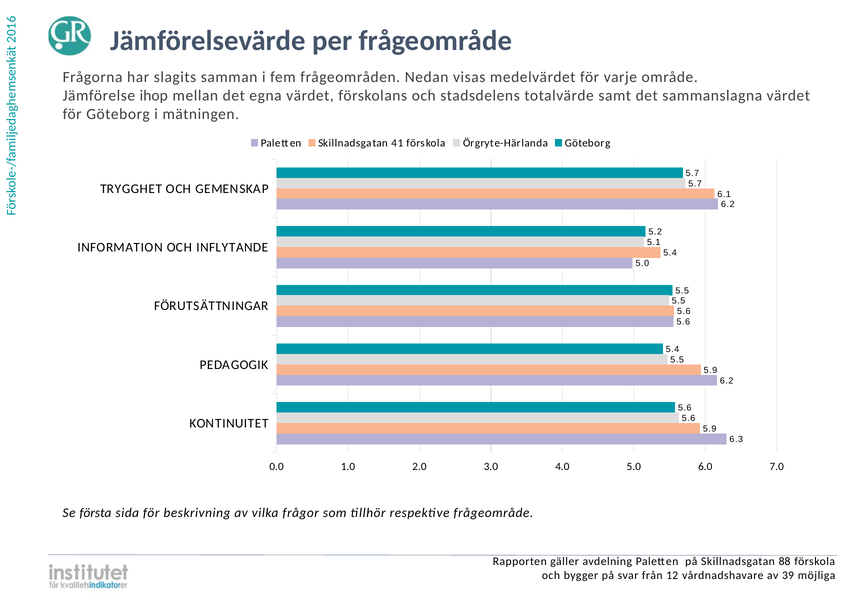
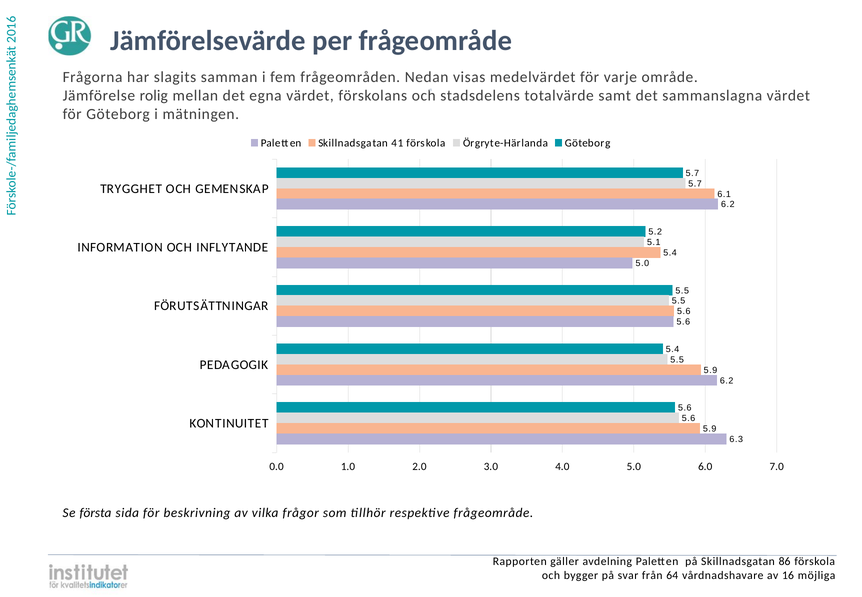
ihop: ihop -> rolig
88: 88 -> 86
12: 12 -> 64
39: 39 -> 16
